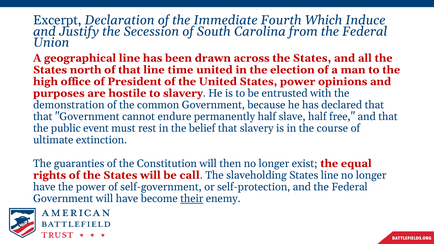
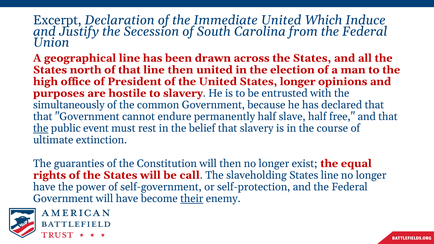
Immediate Fourth: Fourth -> United
line time: time -> then
States power: power -> longer
demonstration: demonstration -> simultaneously
the at (41, 128) underline: none -> present
